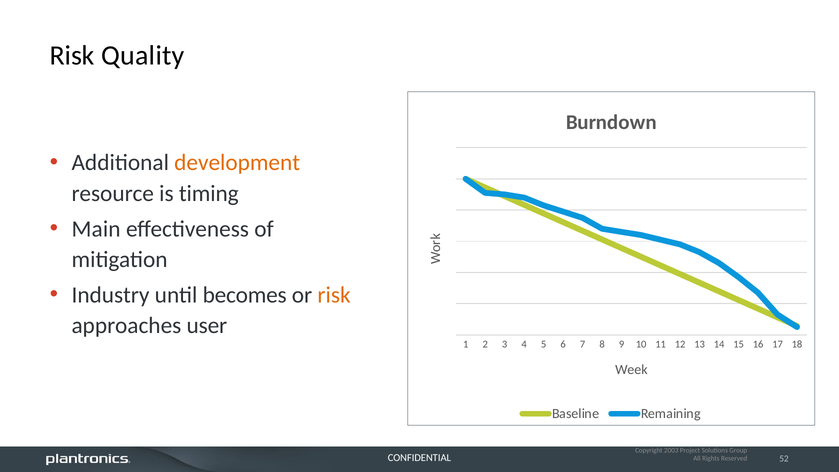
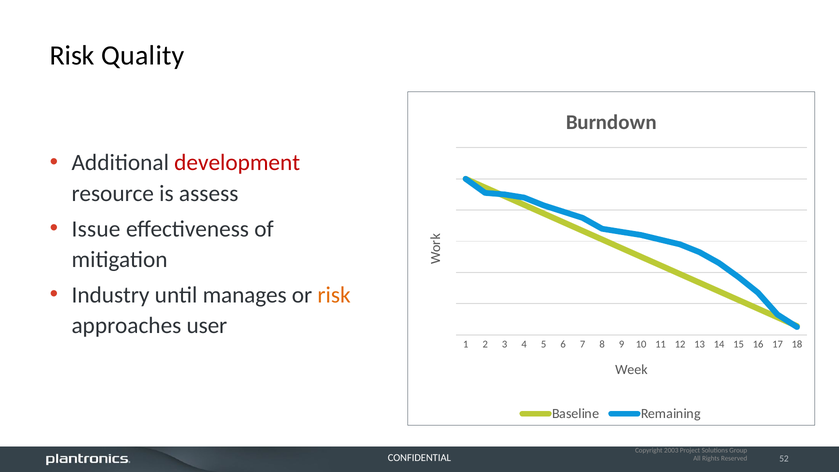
development colour: orange -> red
timing: timing -> assess
Main: Main -> Issue
becomes: becomes -> manages
